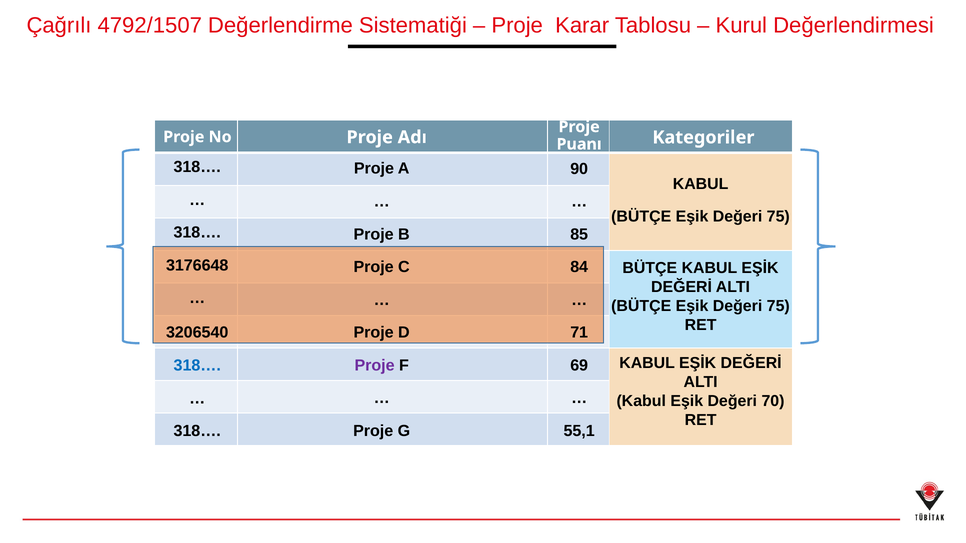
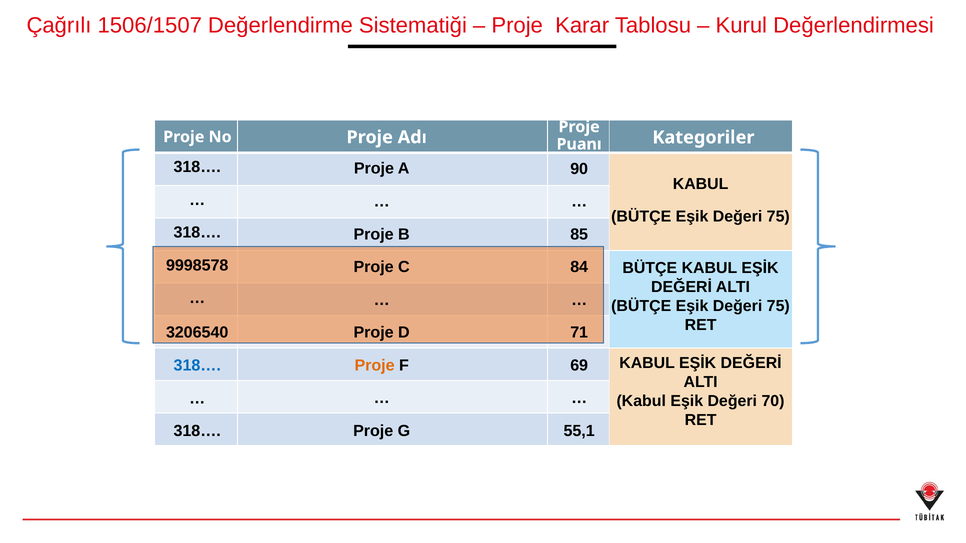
4792/1507: 4792/1507 -> 1506/1507
3176648: 3176648 -> 9998578
Proje at (375, 366) colour: purple -> orange
